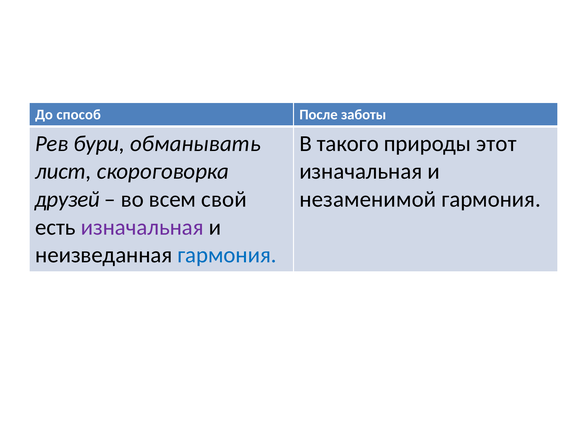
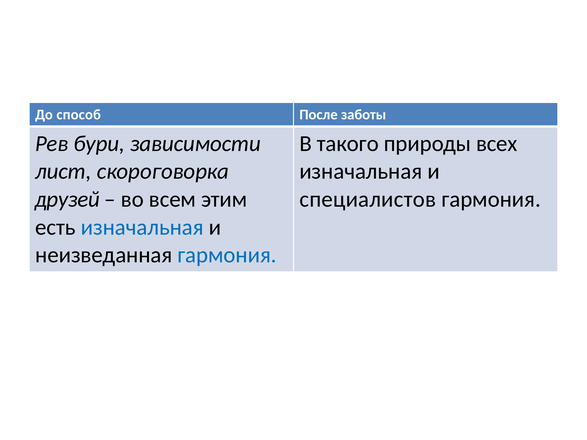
обманывать: обманывать -> зависимости
этот: этот -> всех
свой: свой -> этим
незаменимой: незаменимой -> специалистов
изначальная at (142, 227) colour: purple -> blue
